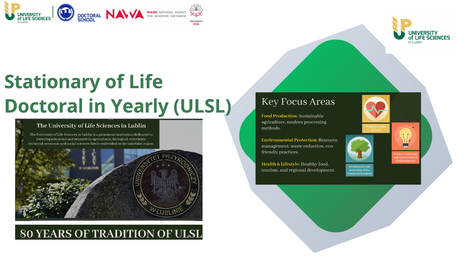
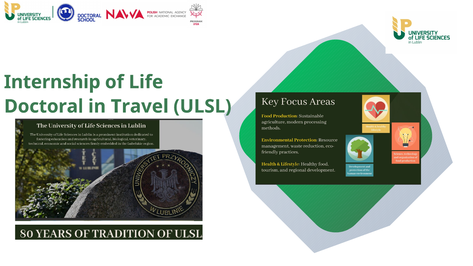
Stationary: Stationary -> Internship
Yearly: Yearly -> Travel
